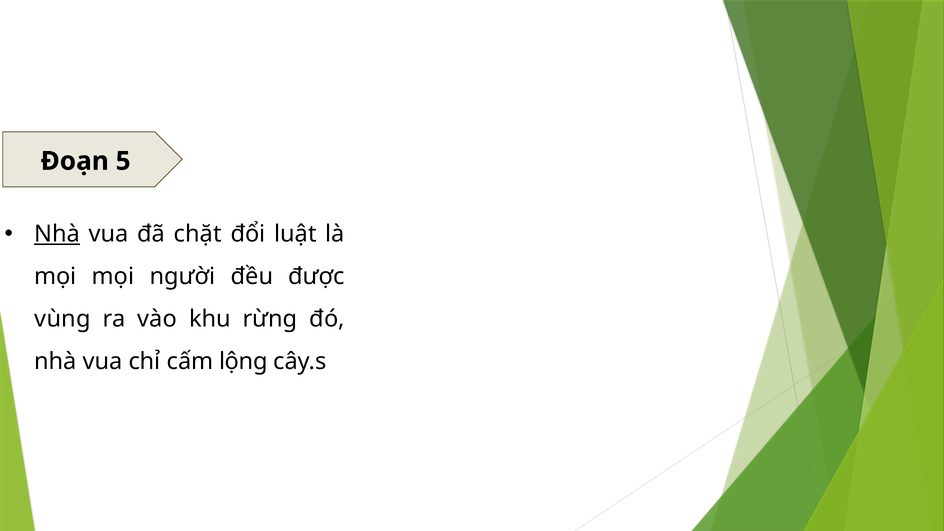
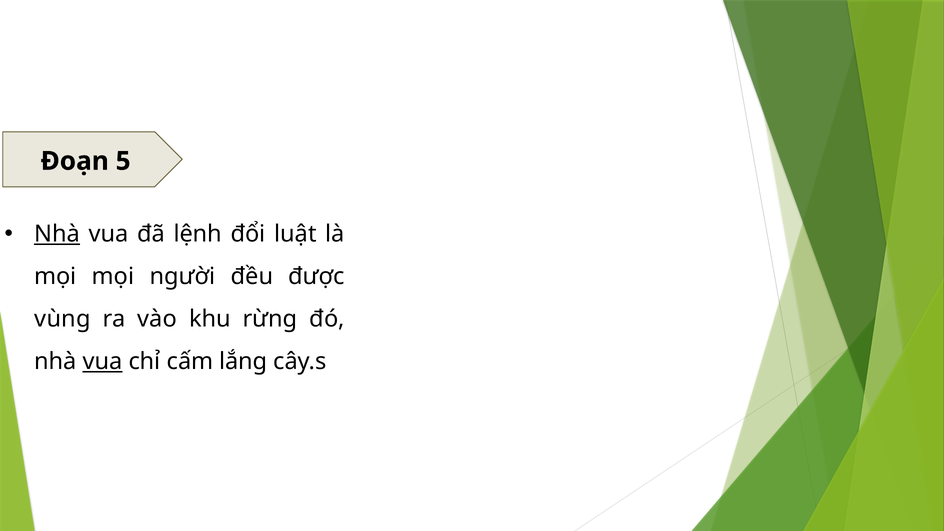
chặt: chặt -> lệnh
vua at (103, 361) underline: none -> present
lộng: lộng -> lắng
